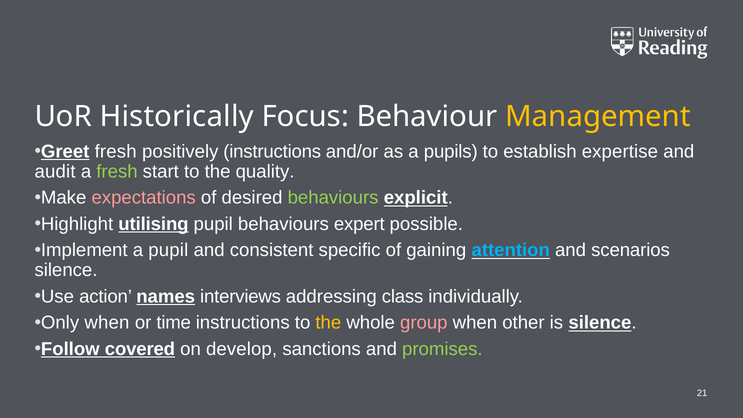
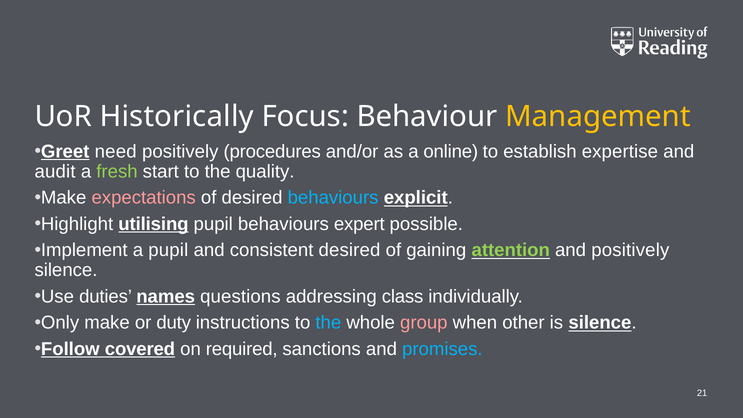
Greet fresh: fresh -> need
positively instructions: instructions -> procedures
pupils: pupils -> online
behaviours at (333, 198) colour: light green -> light blue
consistent specific: specific -> desired
attention colour: light blue -> light green
and scenarios: scenarios -> positively
action: action -> duties
interviews: interviews -> questions
Only when: when -> make
time: time -> duty
the at (328, 323) colour: yellow -> light blue
develop: develop -> required
promises colour: light green -> light blue
